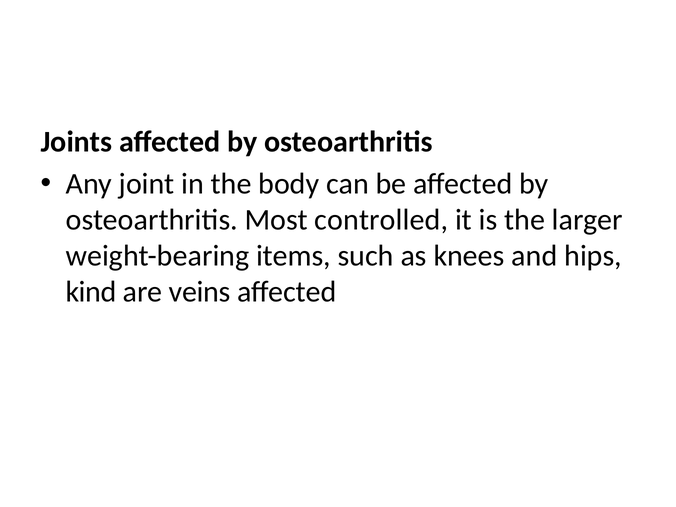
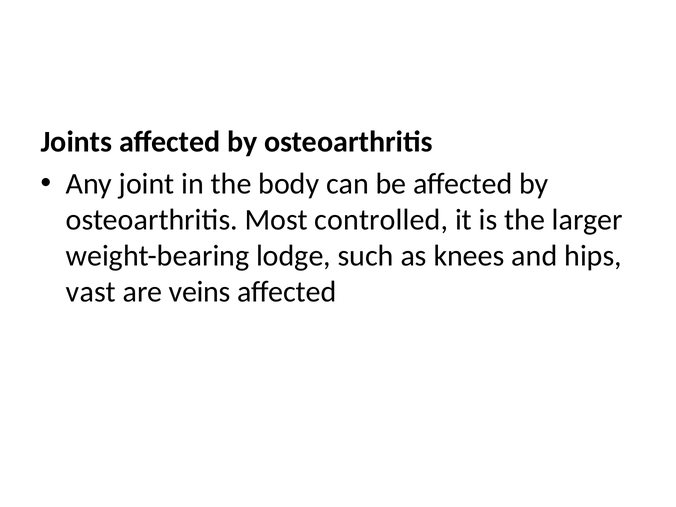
items: items -> lodge
kind: kind -> vast
